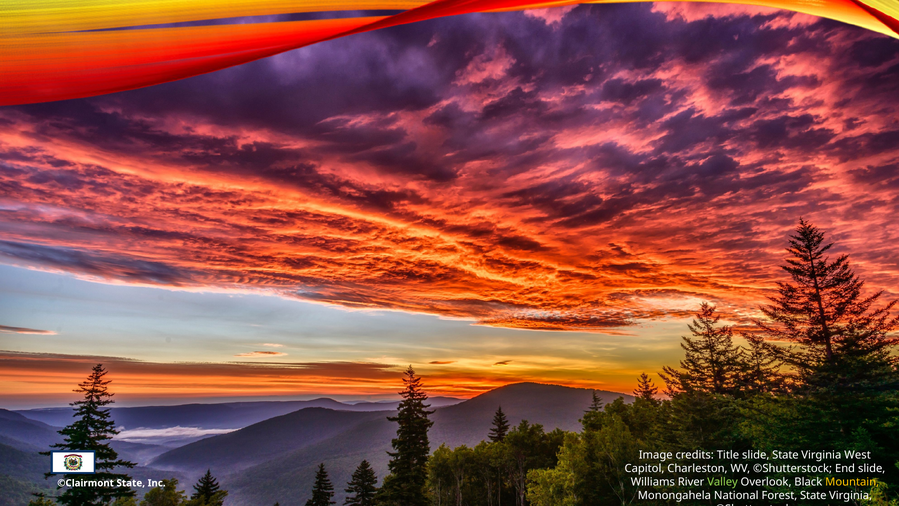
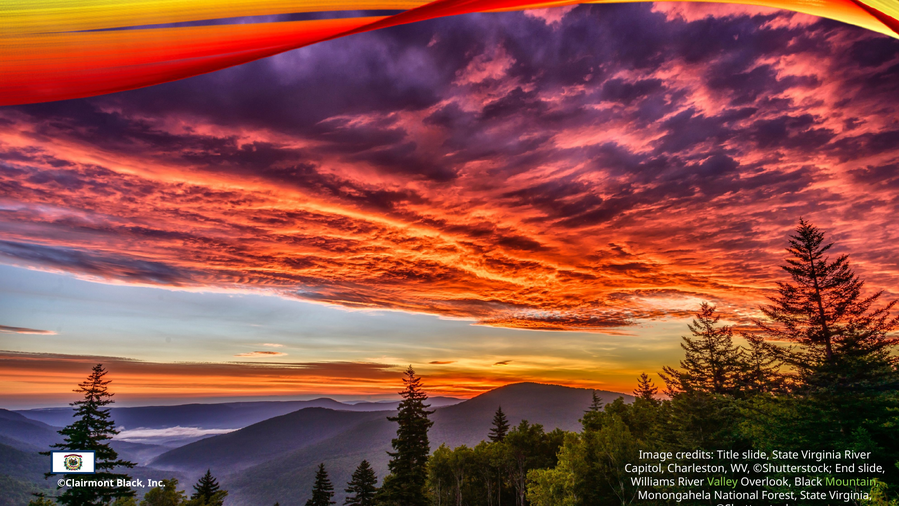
Virginia West: West -> River
Mountain colour: yellow -> light green
©Clairmont State: State -> Black
